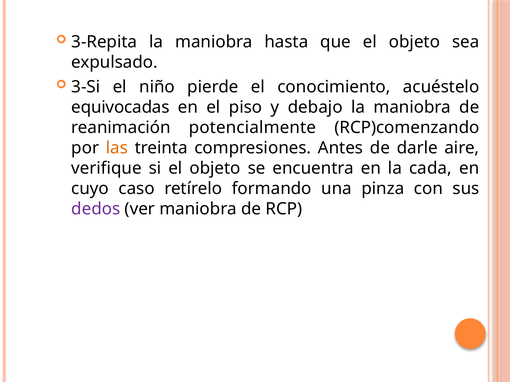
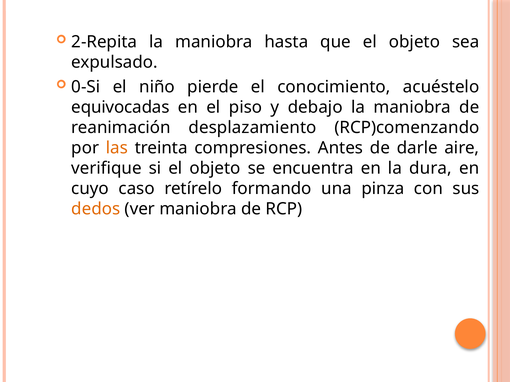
3-Repita: 3-Repita -> 2-Repita
3-Si: 3-Si -> 0-Si
potencialmente: potencialmente -> desplazamiento
cada: cada -> dura
dedos colour: purple -> orange
